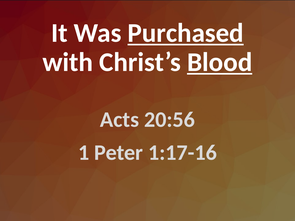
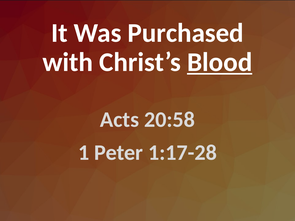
Purchased underline: present -> none
20:56: 20:56 -> 20:58
1:17-16: 1:17-16 -> 1:17-28
